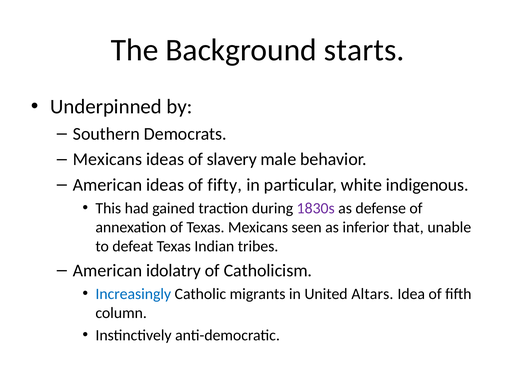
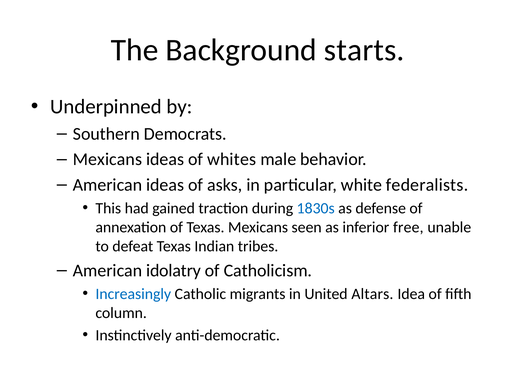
slavery: slavery -> whites
fifty: fifty -> asks
indigenous: indigenous -> federalists
1830s colour: purple -> blue
that: that -> free
